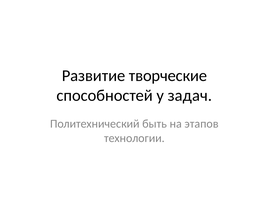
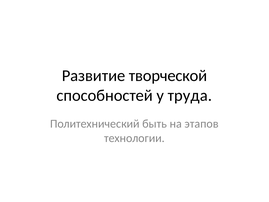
творческие: творческие -> творческой
задач: задач -> труда
